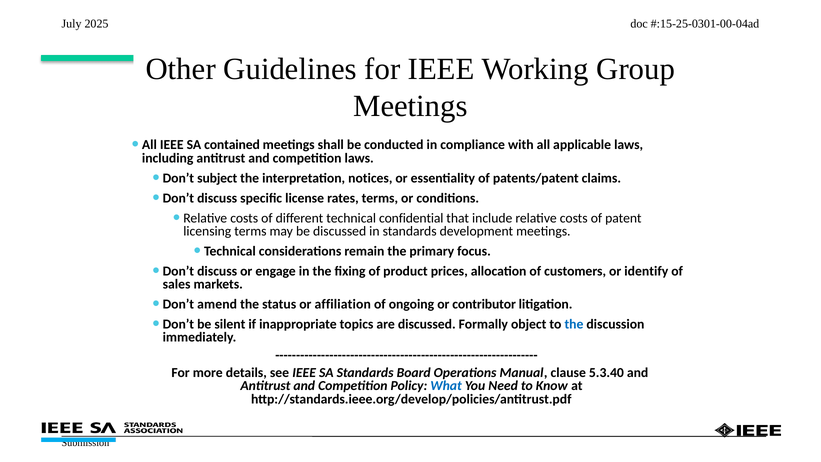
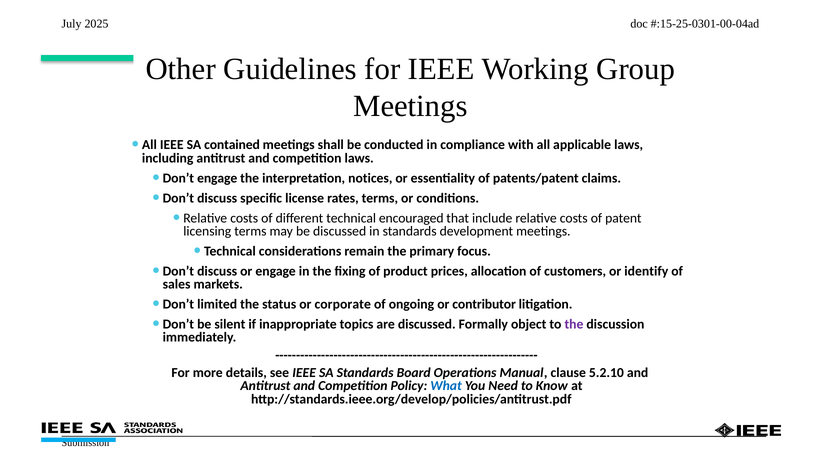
Don’t subject: subject -> engage
confidential: confidential -> encouraged
amend: amend -> limited
affiliation: affiliation -> corporate
the at (574, 324) colour: blue -> purple
5.3.40: 5.3.40 -> 5.2.10
